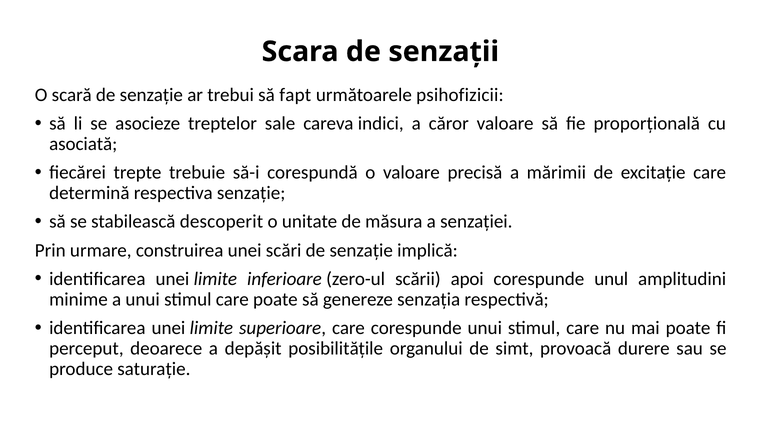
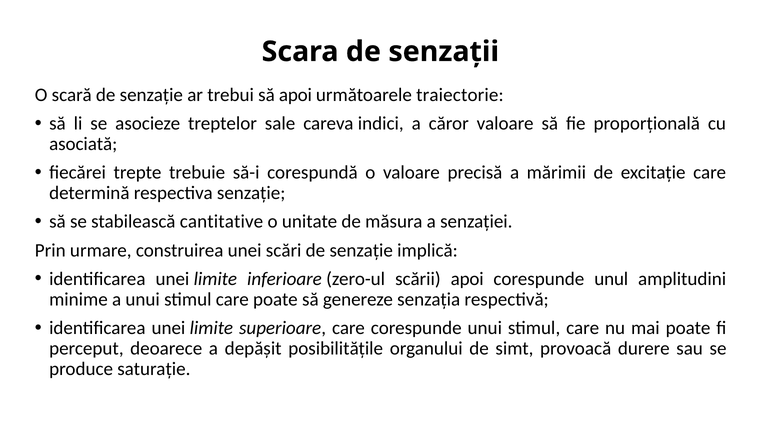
să fapt: fapt -> apoi
psihofizicii: psihofizicii -> traiectorie
descoperit: descoperit -> cantitative
